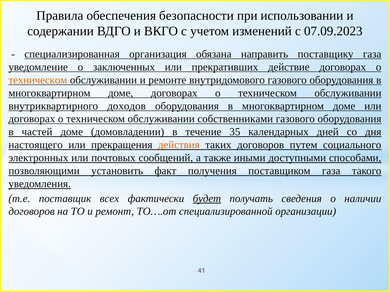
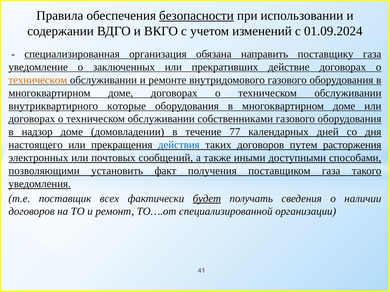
безопасности underline: none -> present
07.09.2023: 07.09.2023 -> 01.09.2024
доходов: доходов -> которые
частей: частей -> надзор
35: 35 -> 77
действия colour: orange -> blue
социального: социального -> расторжения
